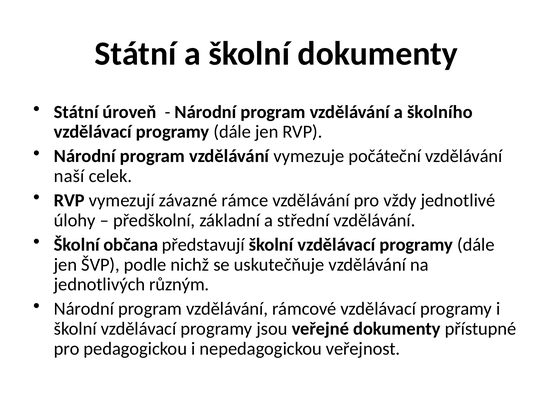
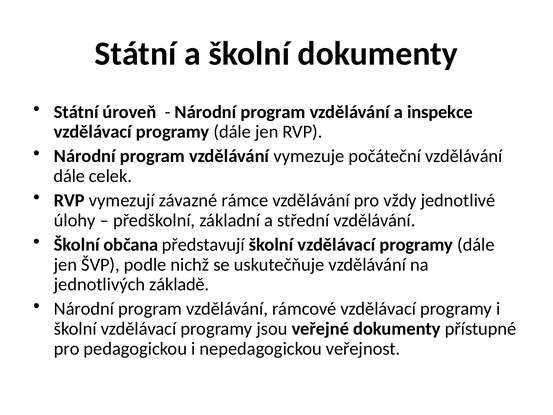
školního: školního -> inspekce
naší at (69, 176): naší -> dále
různým: různým -> základě
